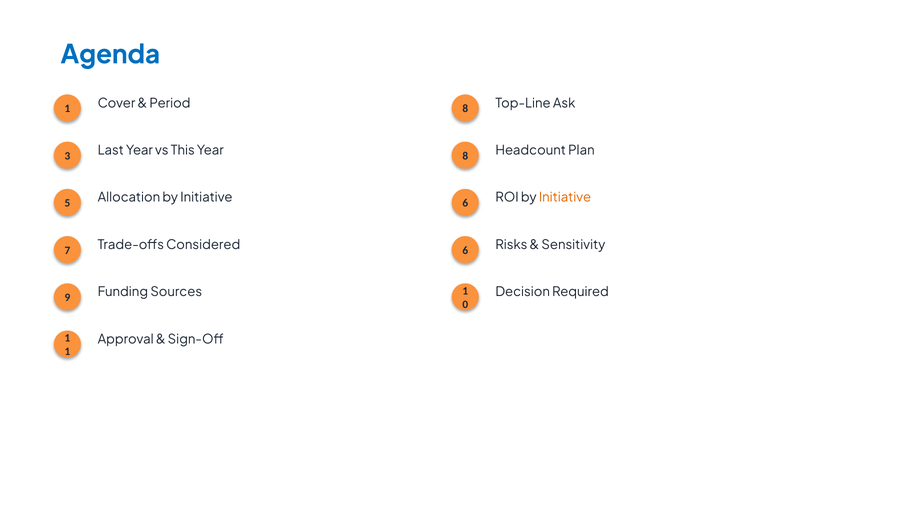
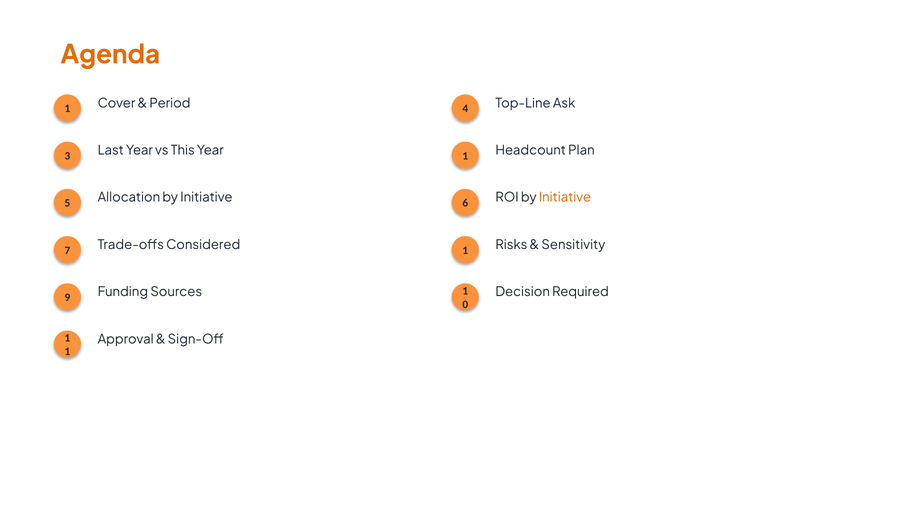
Agenda colour: blue -> orange
Period 8: 8 -> 4
Year 8: 8 -> 1
Considered 6: 6 -> 1
